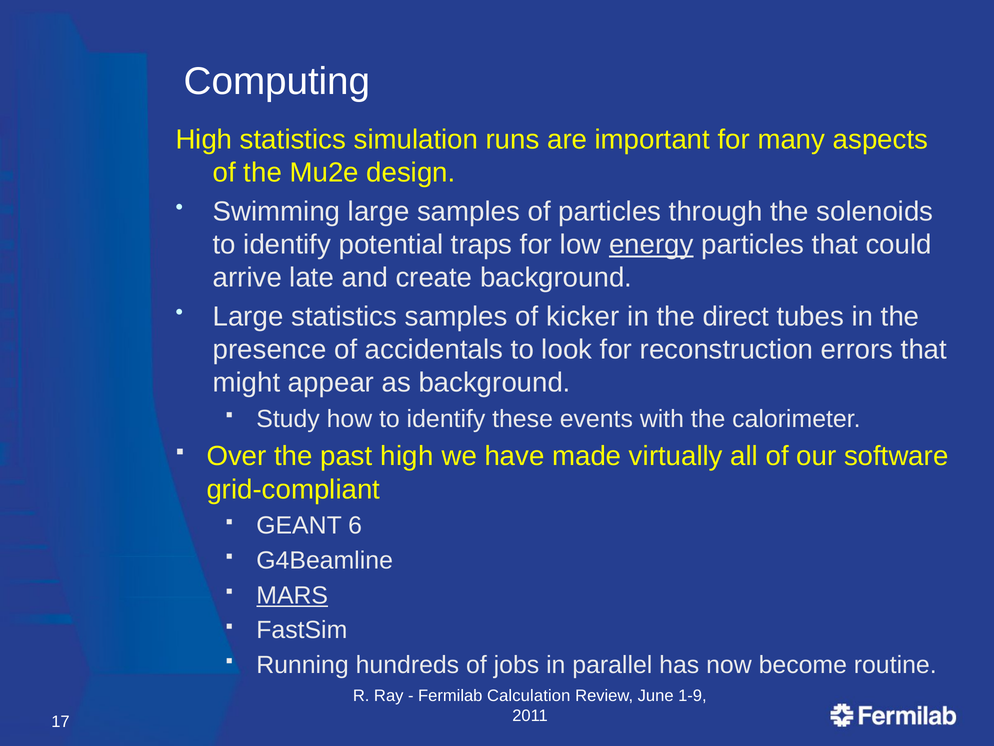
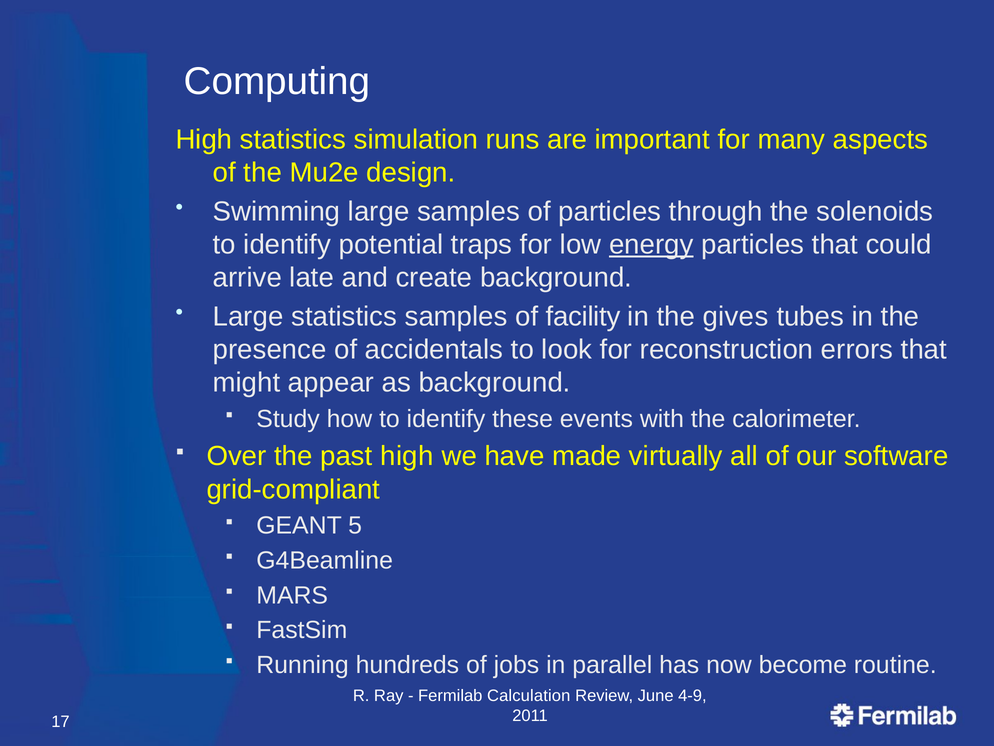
kicker: kicker -> facility
direct: direct -> gives
6: 6 -> 5
MARS underline: present -> none
1-9: 1-9 -> 4-9
